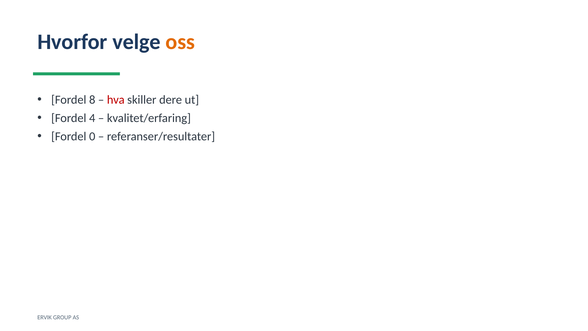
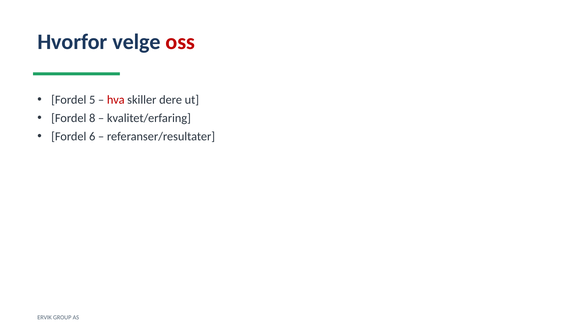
oss colour: orange -> red
8: 8 -> 5
4: 4 -> 8
0: 0 -> 6
